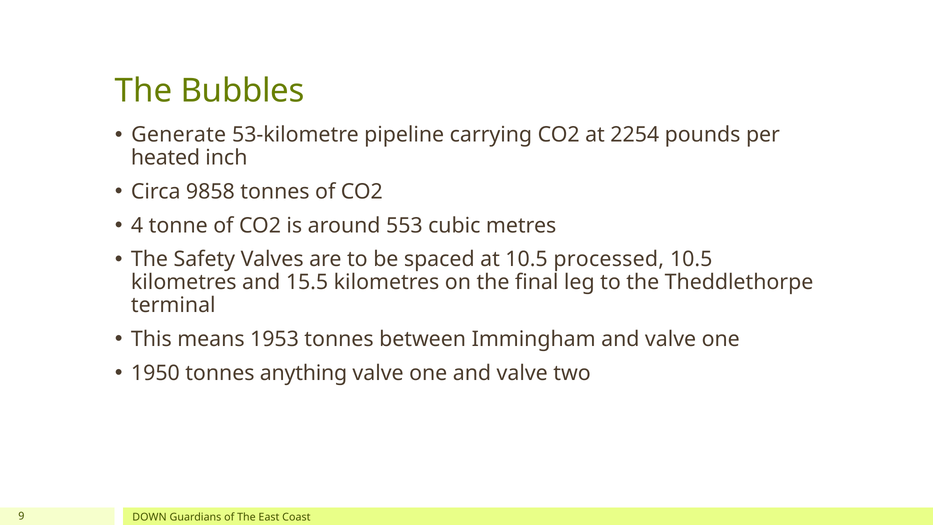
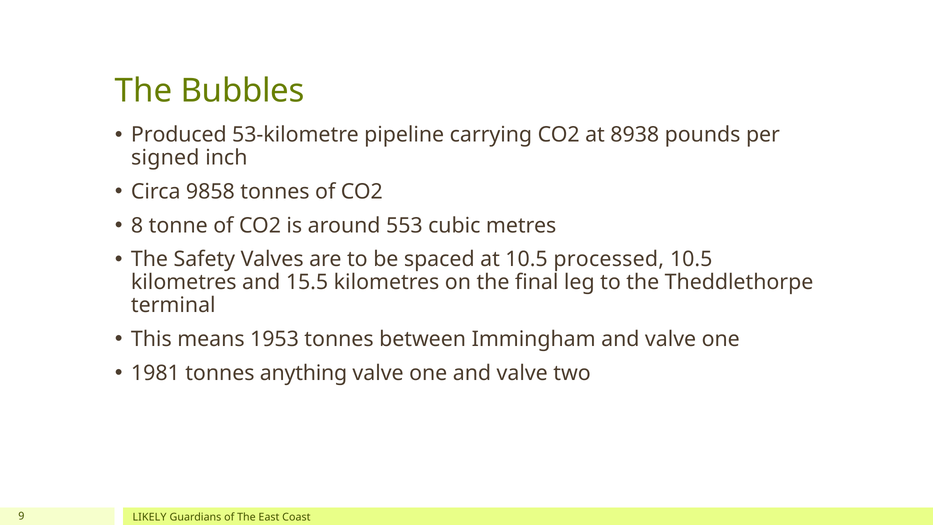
Generate: Generate -> Produced
2254: 2254 -> 8938
heated: heated -> signed
4: 4 -> 8
1950: 1950 -> 1981
DOWN: DOWN -> LIKELY
